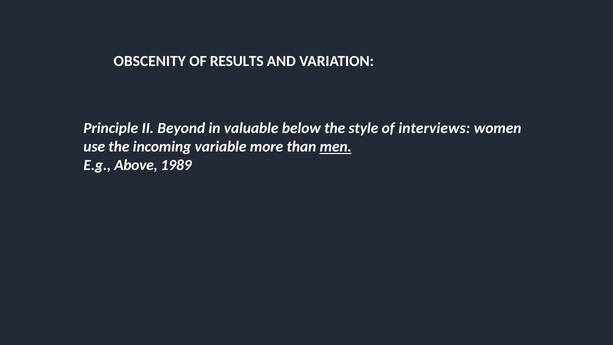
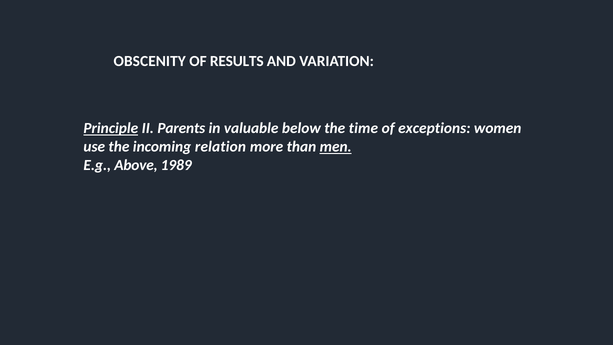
Principle underline: none -> present
Beyond: Beyond -> Parents
style: style -> time
interviews: interviews -> exceptions
variable: variable -> relation
